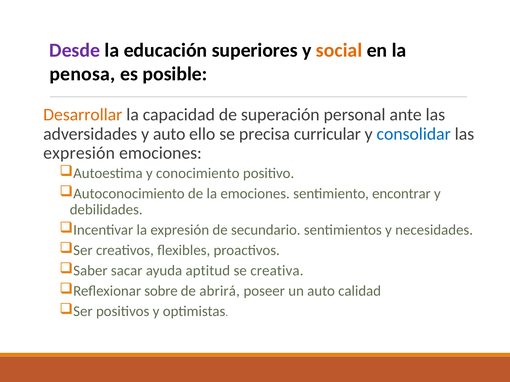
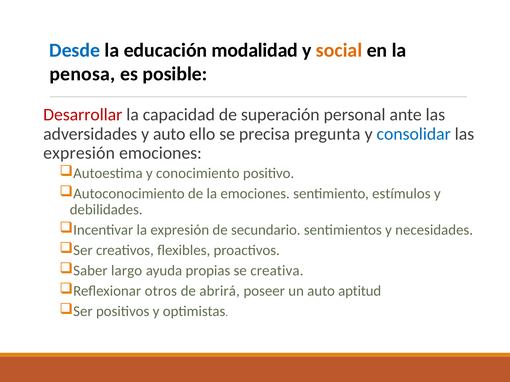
Desde colour: purple -> blue
superiores: superiores -> modalidad
Desarrollar colour: orange -> red
curricular: curricular -> pregunta
encontrar: encontrar -> estímulos
sacar: sacar -> largo
aptitud: aptitud -> propias
sobre: sobre -> otros
calidad: calidad -> aptitud
